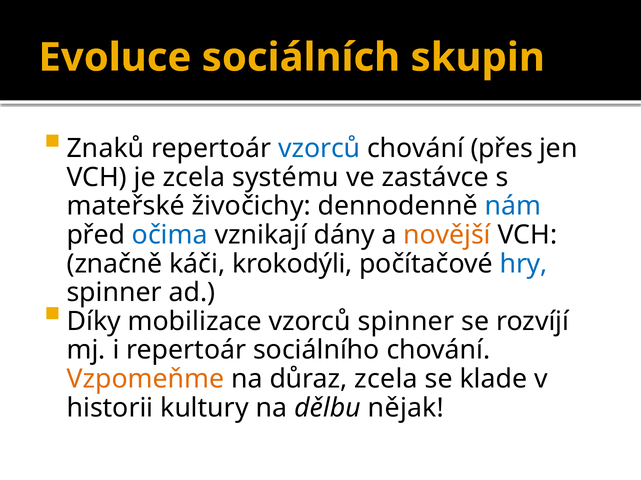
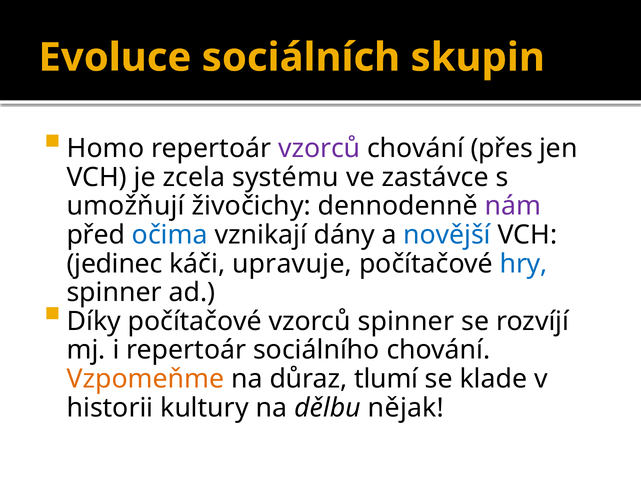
Znaků: Znaků -> Homo
vzorců at (319, 149) colour: blue -> purple
mateřské: mateřské -> umožňují
nám colour: blue -> purple
novější colour: orange -> blue
značně: značně -> jedinec
krokodýli: krokodýli -> upravuje
Díky mobilizace: mobilizace -> počítačové
důraz zcela: zcela -> tlumí
